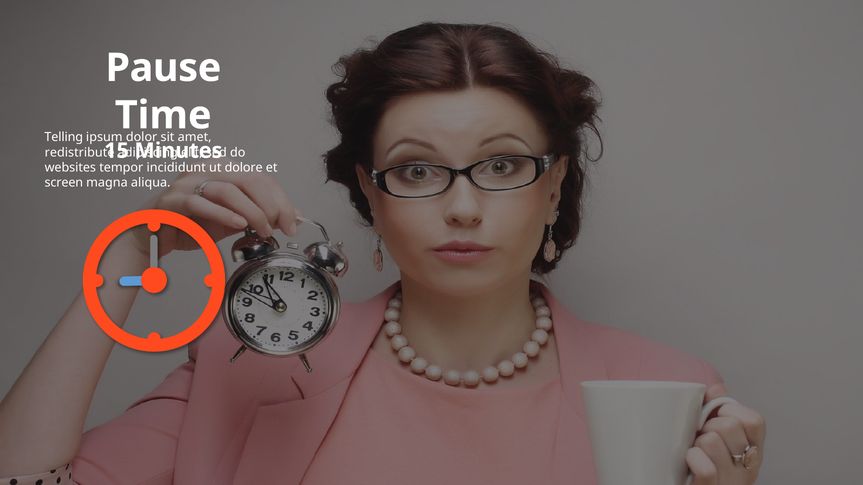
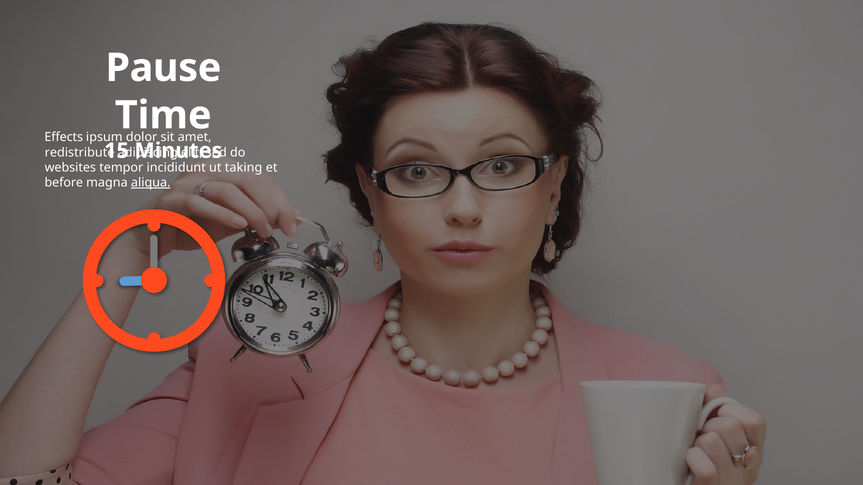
Telling: Telling -> Effects
dolore: dolore -> taking
screen: screen -> before
aliqua underline: none -> present
